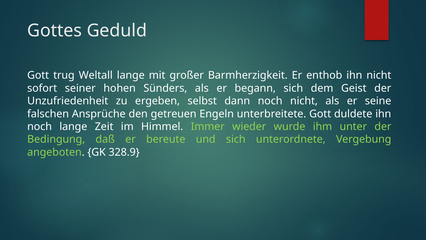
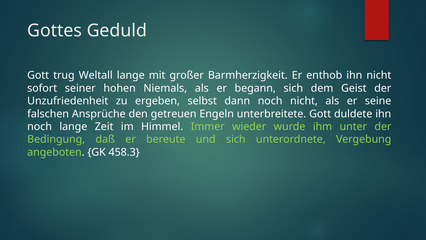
Sünders: Sünders -> Niemals
328.9: 328.9 -> 458.3
